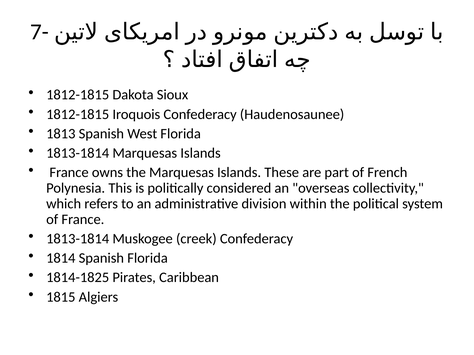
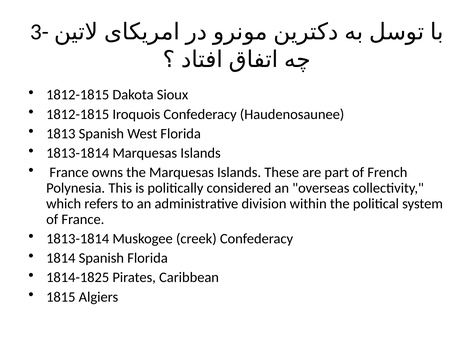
7-: 7- -> 3-
